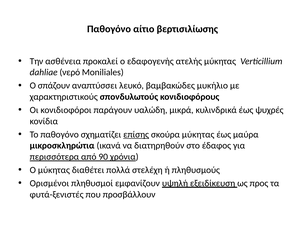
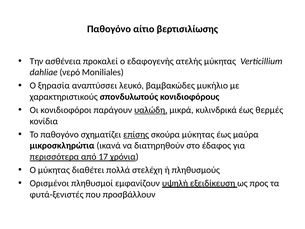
σπάζουν: σπάζουν -> ξηρασία
υαλώδη underline: none -> present
ψυχρές: ψυχρές -> θερμές
90: 90 -> 17
